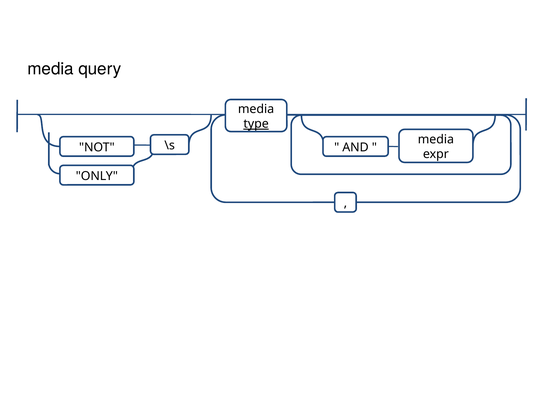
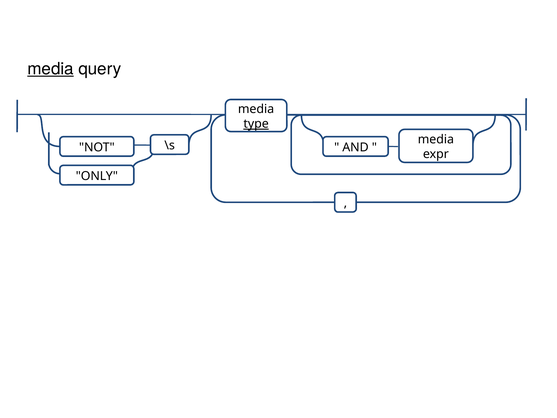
media at (51, 69) underline: none -> present
